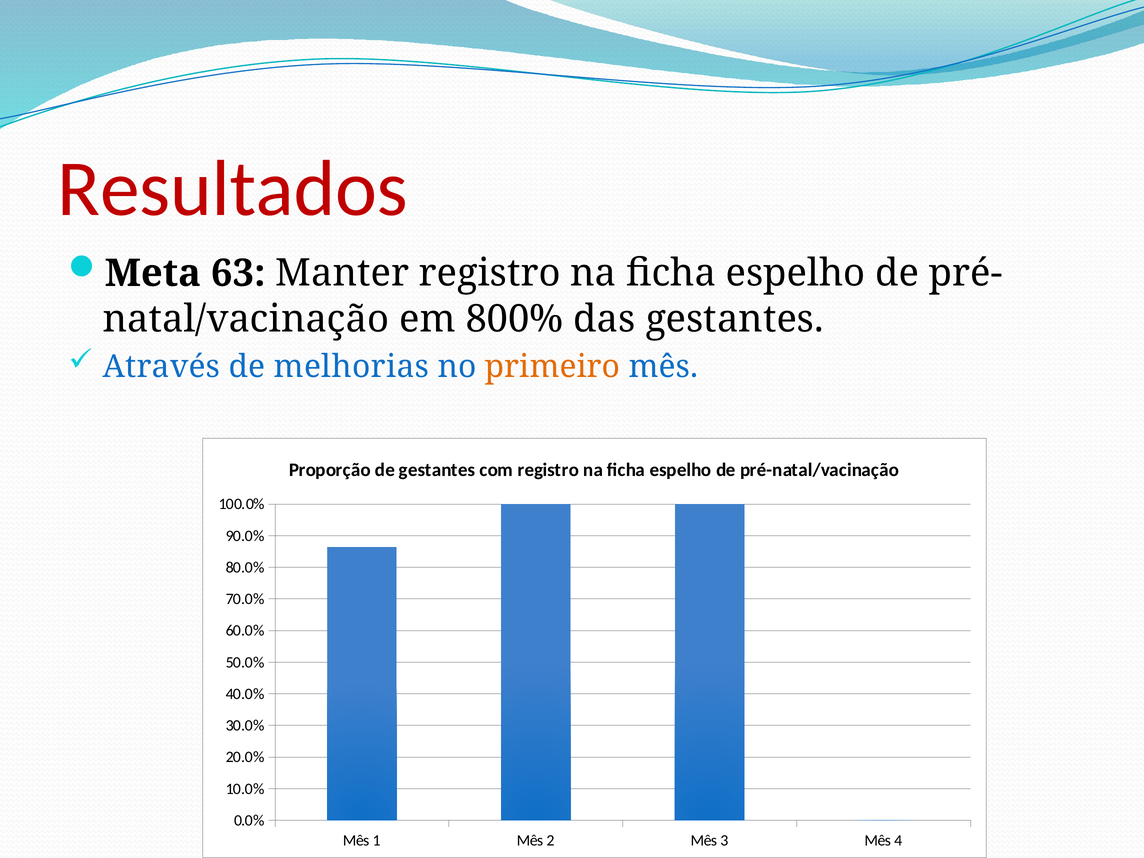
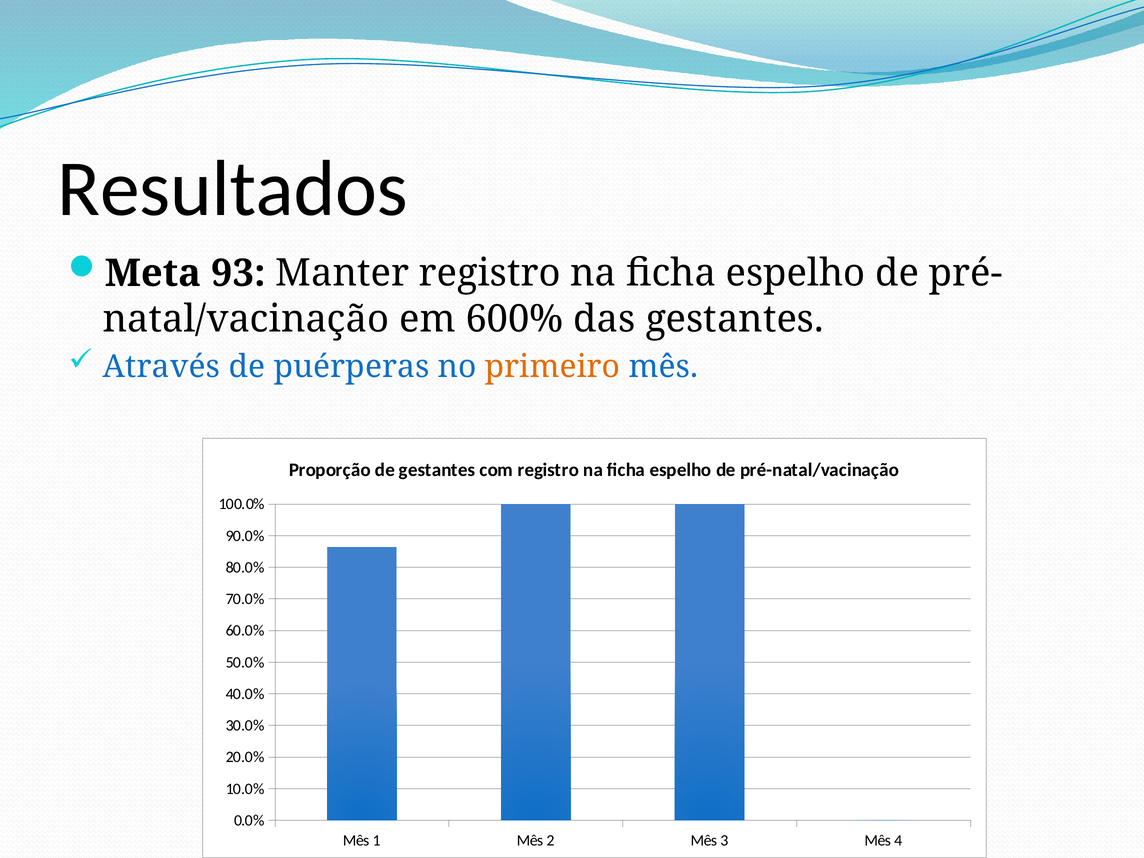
Resultados colour: red -> black
63: 63 -> 93
800%: 800% -> 600%
melhorias: melhorias -> puérperas
